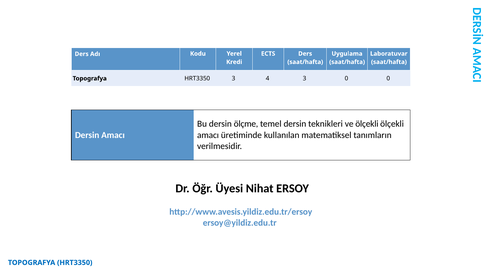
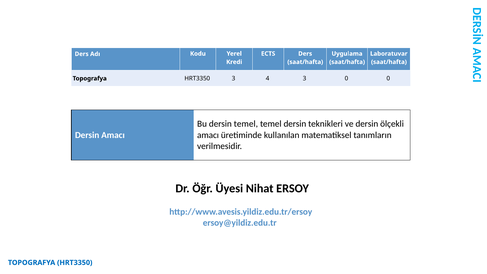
dersin ölçme: ölçme -> temel
ve ölçekli: ölçekli -> dersin
